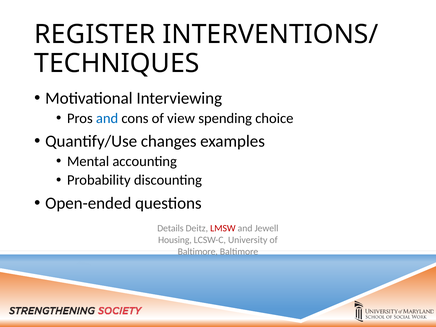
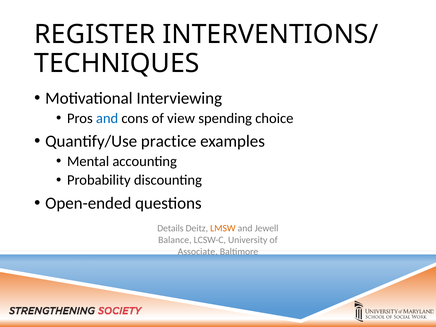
changes: changes -> practice
LMSW colour: red -> orange
Housing: Housing -> Balance
Baltimore at (198, 252): Baltimore -> Associate
